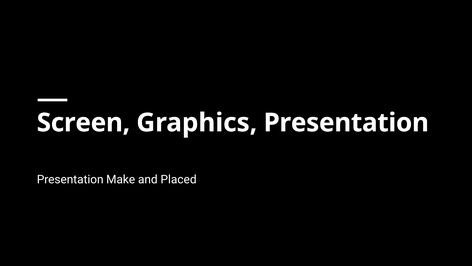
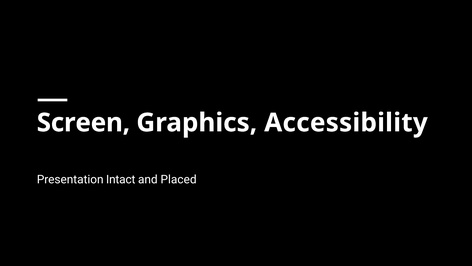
Graphics Presentation: Presentation -> Accessibility
Make: Make -> Intact
